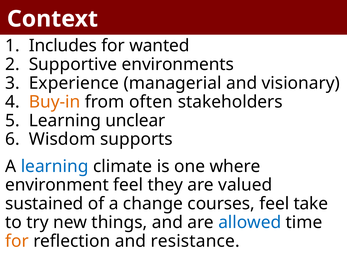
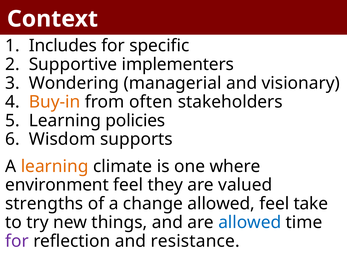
wanted: wanted -> specific
environments: environments -> implementers
Experience: Experience -> Wondering
unclear: unclear -> policies
learning at (55, 166) colour: blue -> orange
sustained: sustained -> strengths
change courses: courses -> allowed
for at (17, 241) colour: orange -> purple
